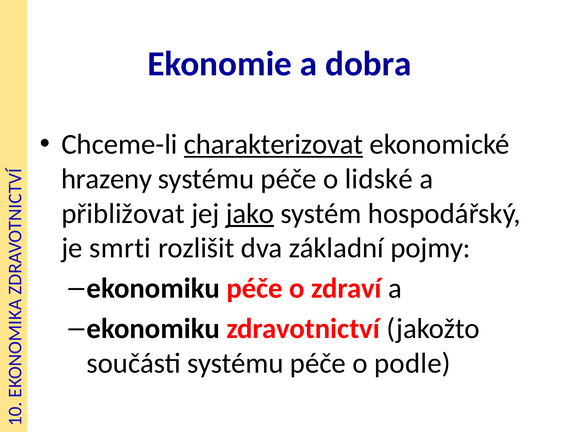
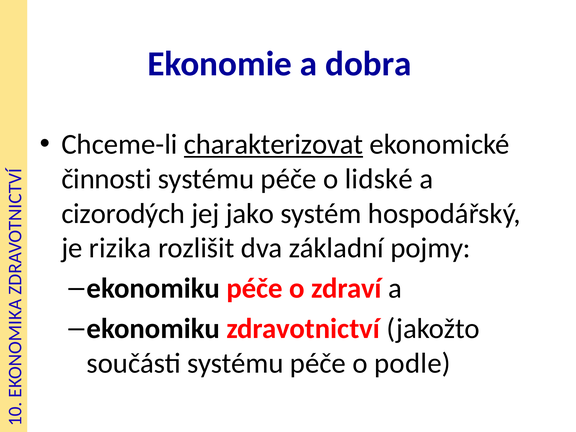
hrazeny: hrazeny -> činnosti
přibližovat: přibližovat -> cizorodých
jako underline: present -> none
smrti: smrti -> rizika
